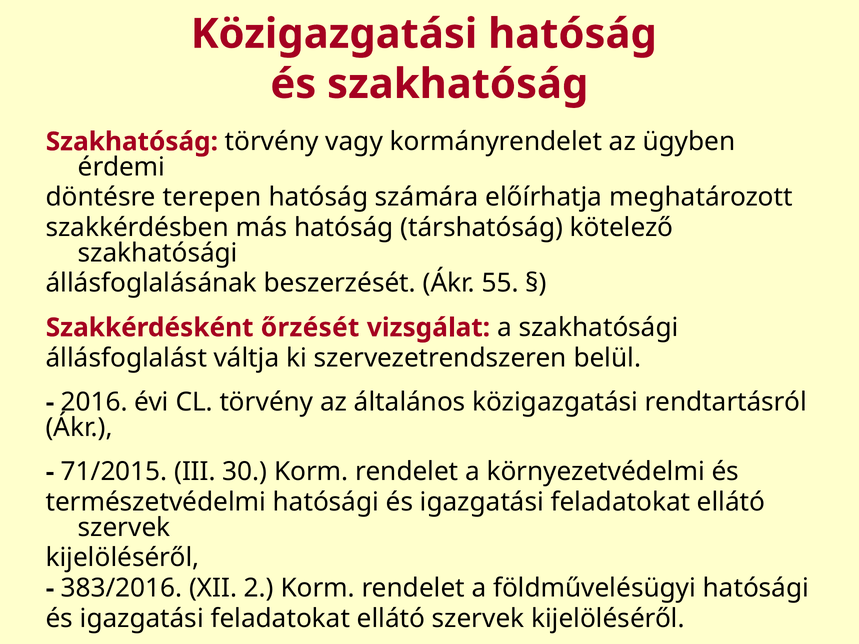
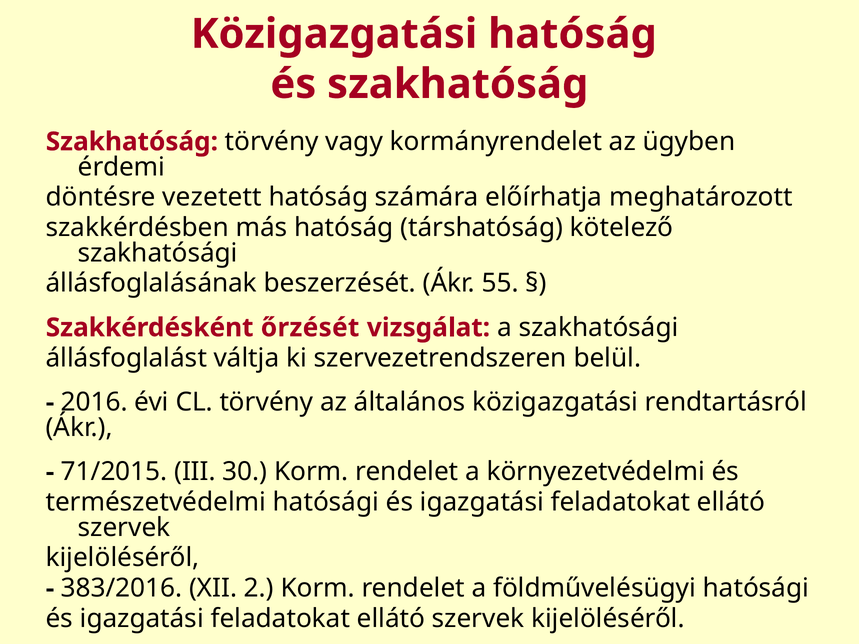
terepen: terepen -> vezetett
